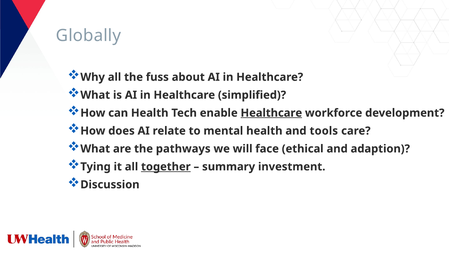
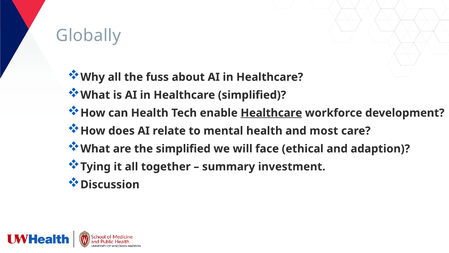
tools: tools -> most
the pathways: pathways -> simplified
together underline: present -> none
